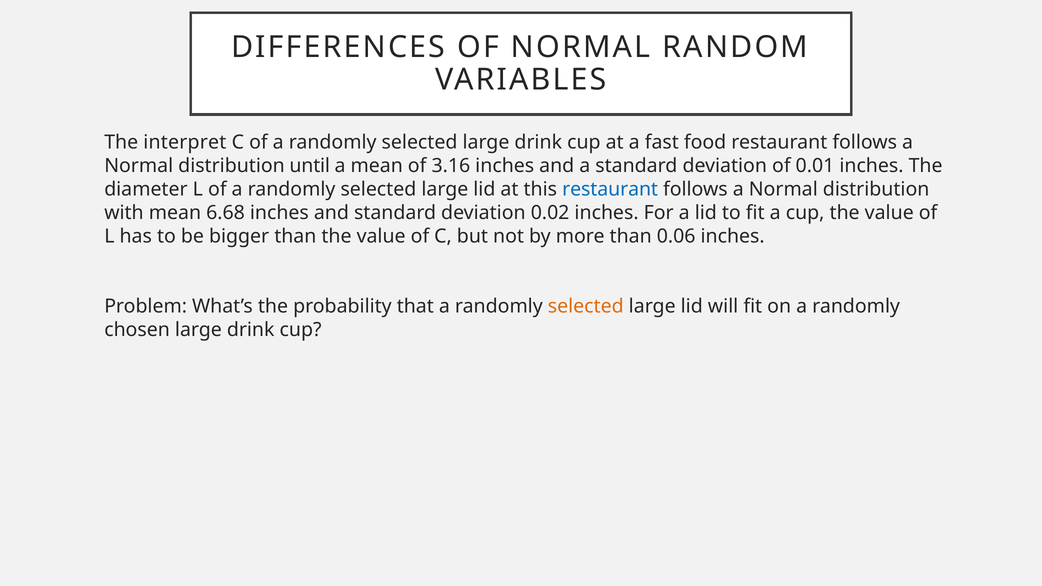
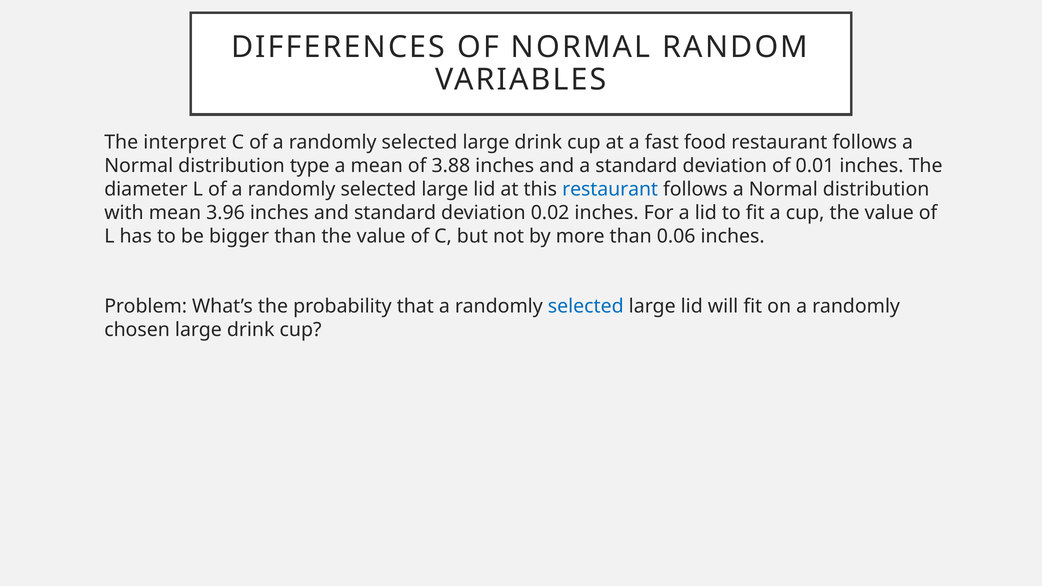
until: until -> type
3.16: 3.16 -> 3.88
6.68: 6.68 -> 3.96
selected at (586, 306) colour: orange -> blue
